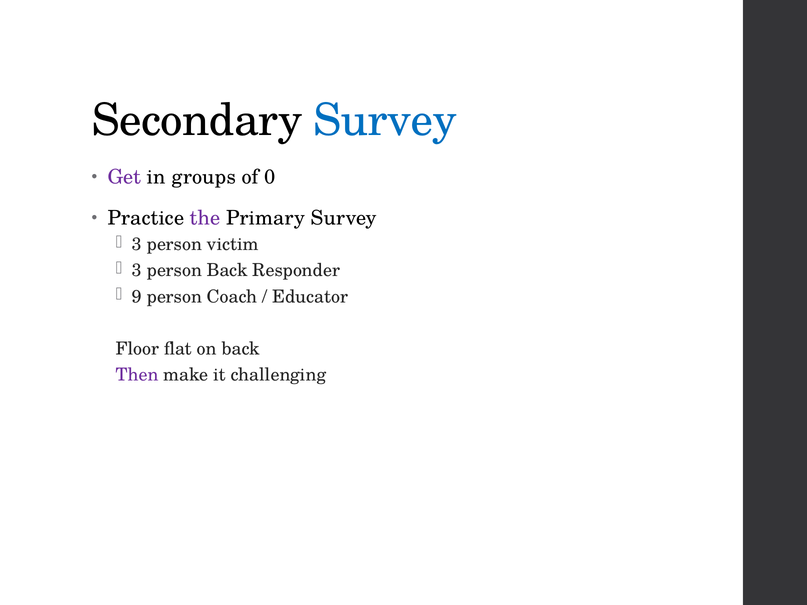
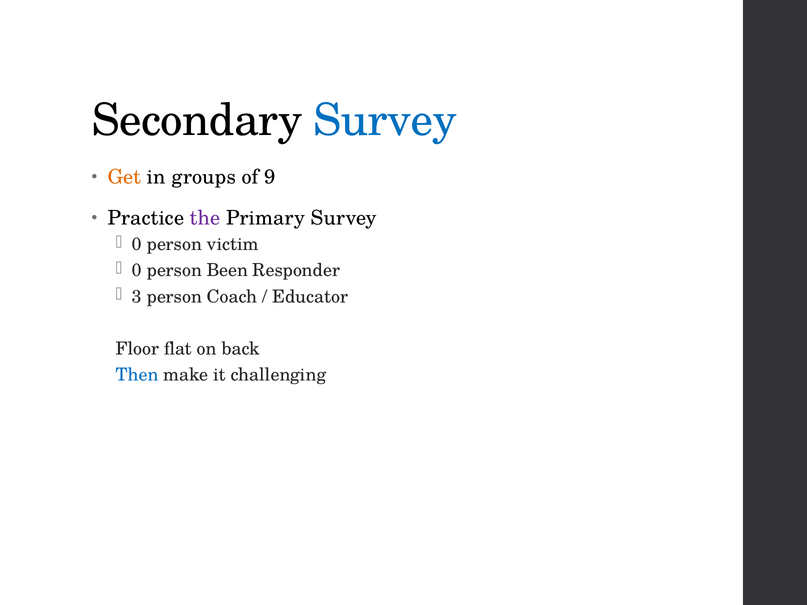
Get colour: purple -> orange
0: 0 -> 9
3 at (137, 245): 3 -> 0
3 at (137, 271): 3 -> 0
person Back: Back -> Been
9: 9 -> 3
Then colour: purple -> blue
